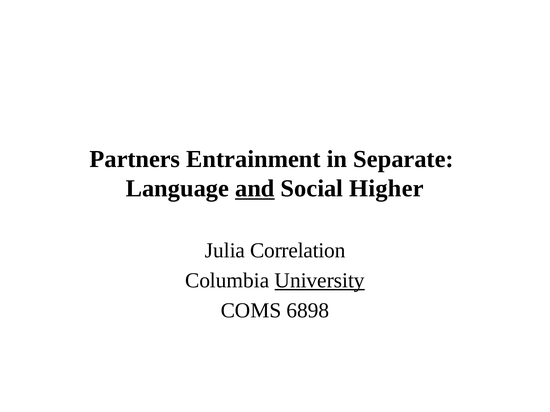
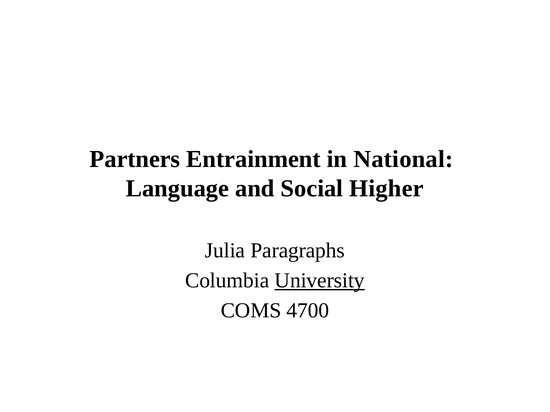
Separate: Separate -> National
and underline: present -> none
Correlation: Correlation -> Paragraphs
6898: 6898 -> 4700
